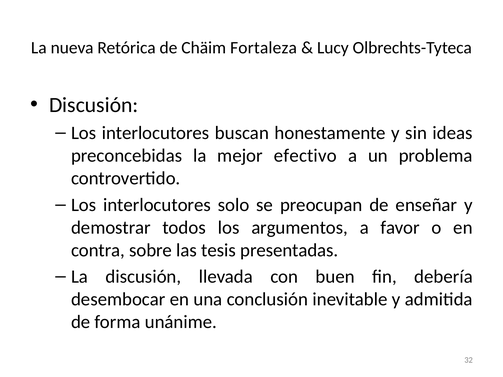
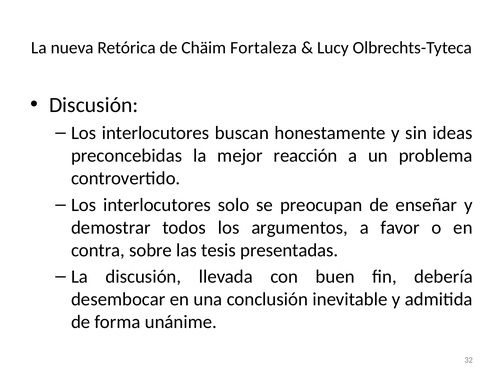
efectivo: efectivo -> reacción
